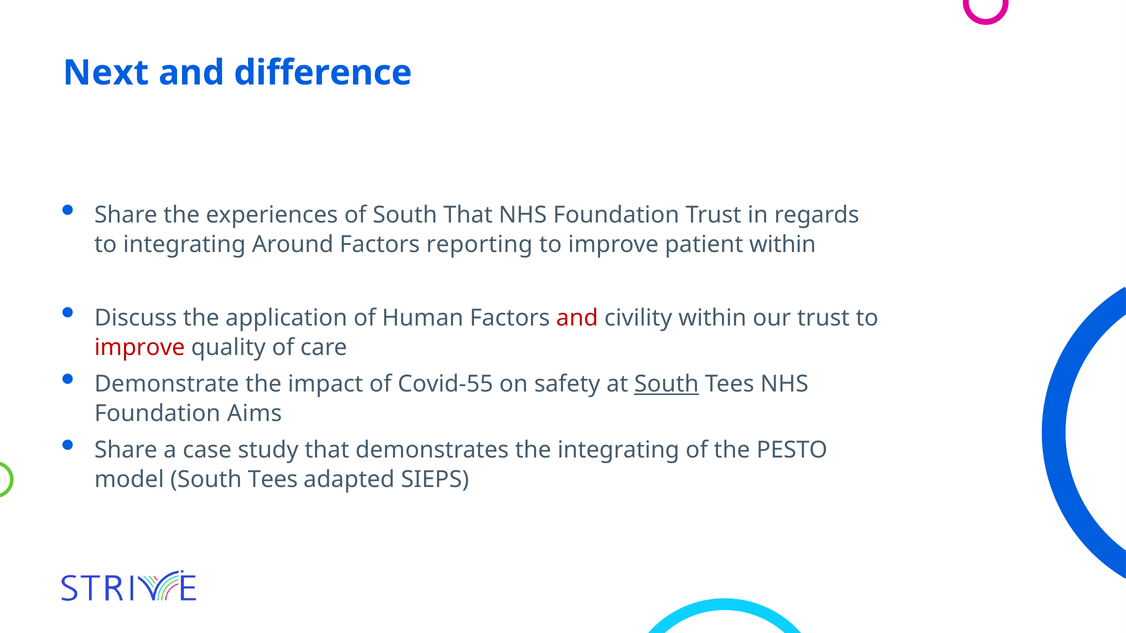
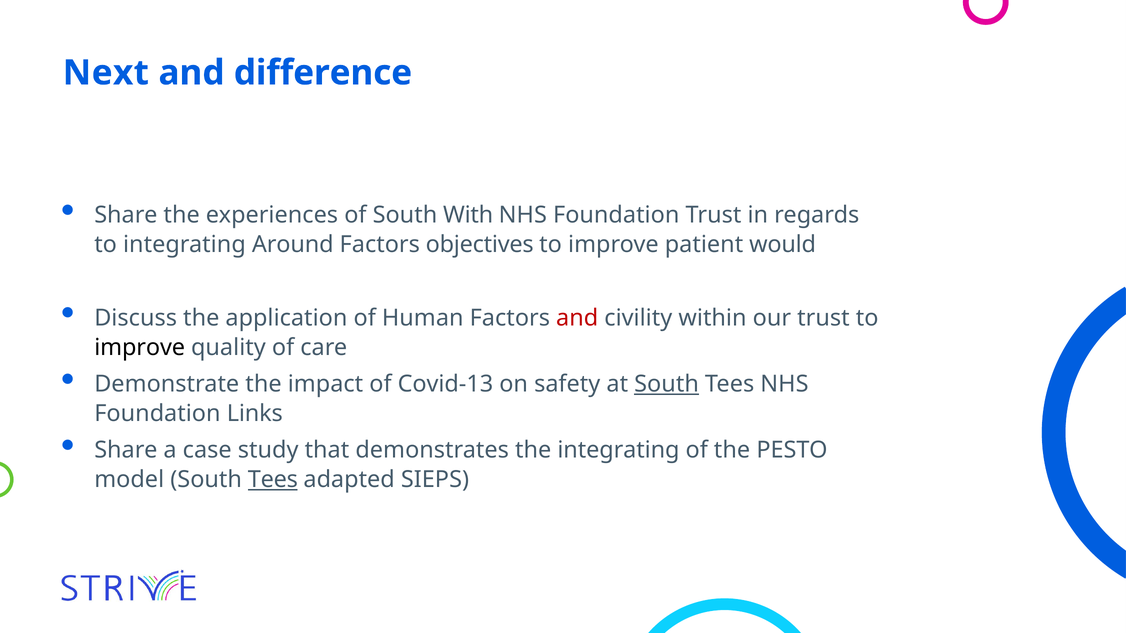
South That: That -> With
reporting: reporting -> objectives
patient within: within -> would
improve at (140, 348) colour: red -> black
Covid-55: Covid-55 -> Covid-13
Aims: Aims -> Links
Tees at (273, 480) underline: none -> present
